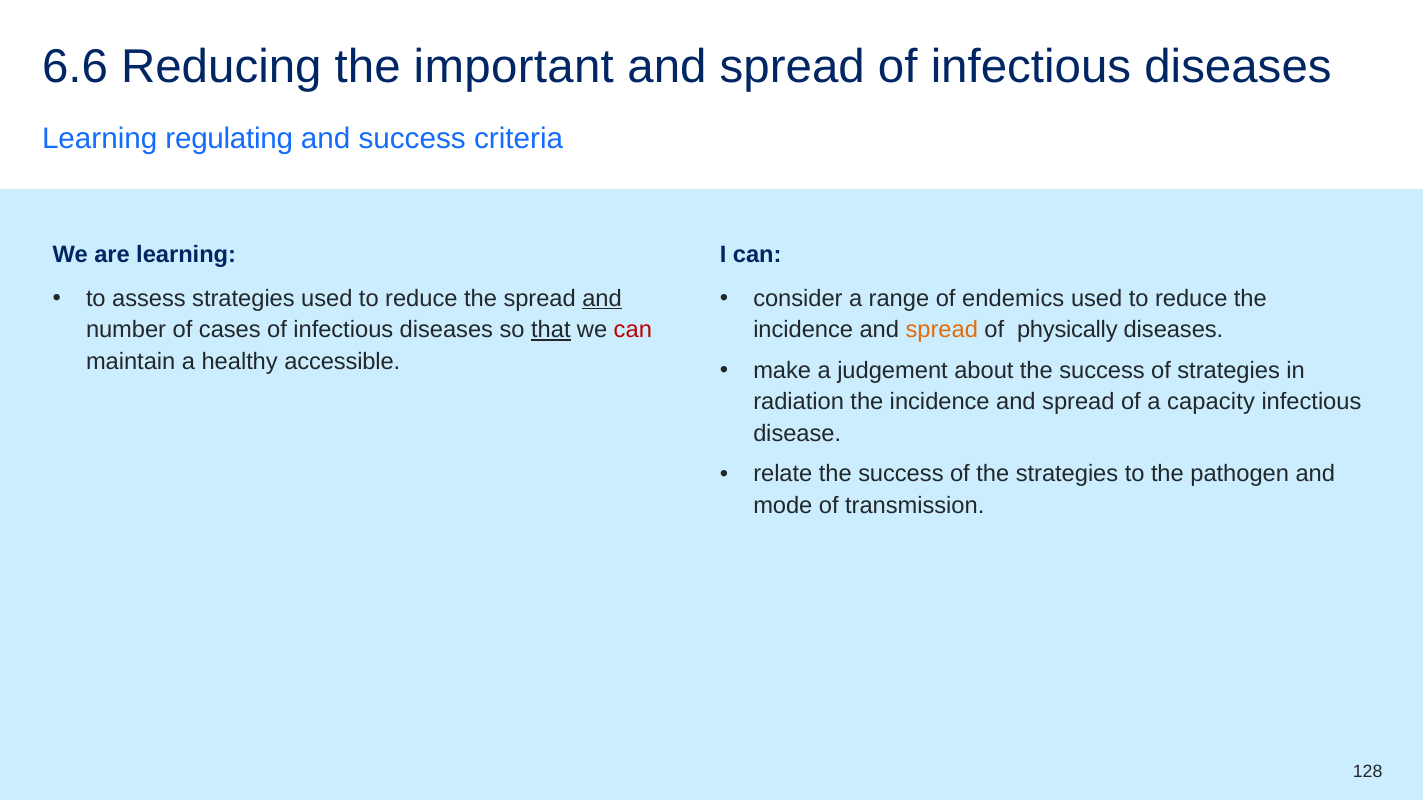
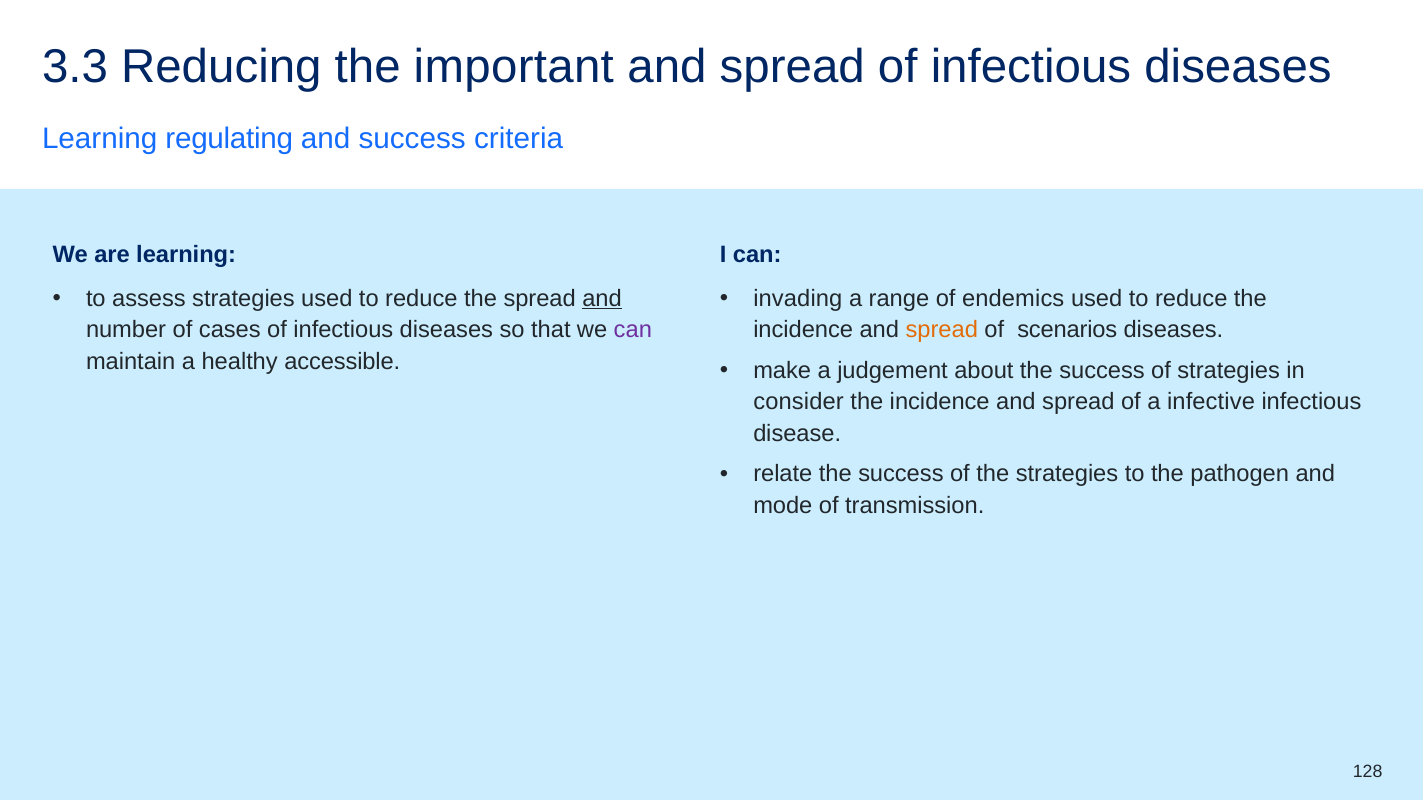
6.6: 6.6 -> 3.3
consider: consider -> invading
that underline: present -> none
can at (633, 330) colour: red -> purple
physically: physically -> scenarios
radiation: radiation -> consider
capacity: capacity -> infective
